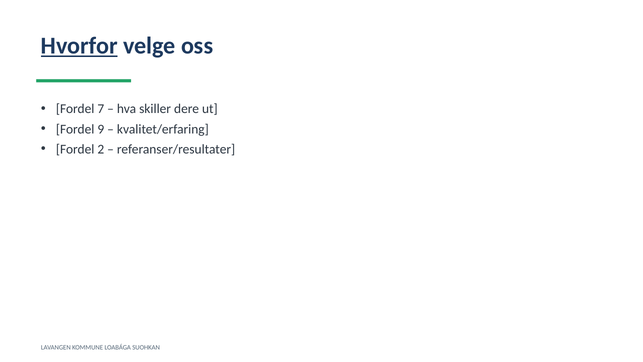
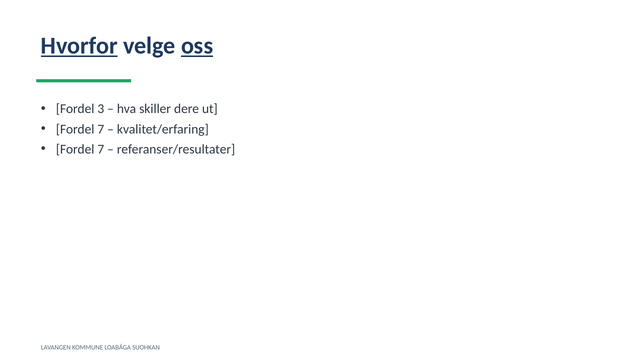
oss underline: none -> present
7: 7 -> 3
9 at (101, 129): 9 -> 7
2 at (101, 149): 2 -> 7
